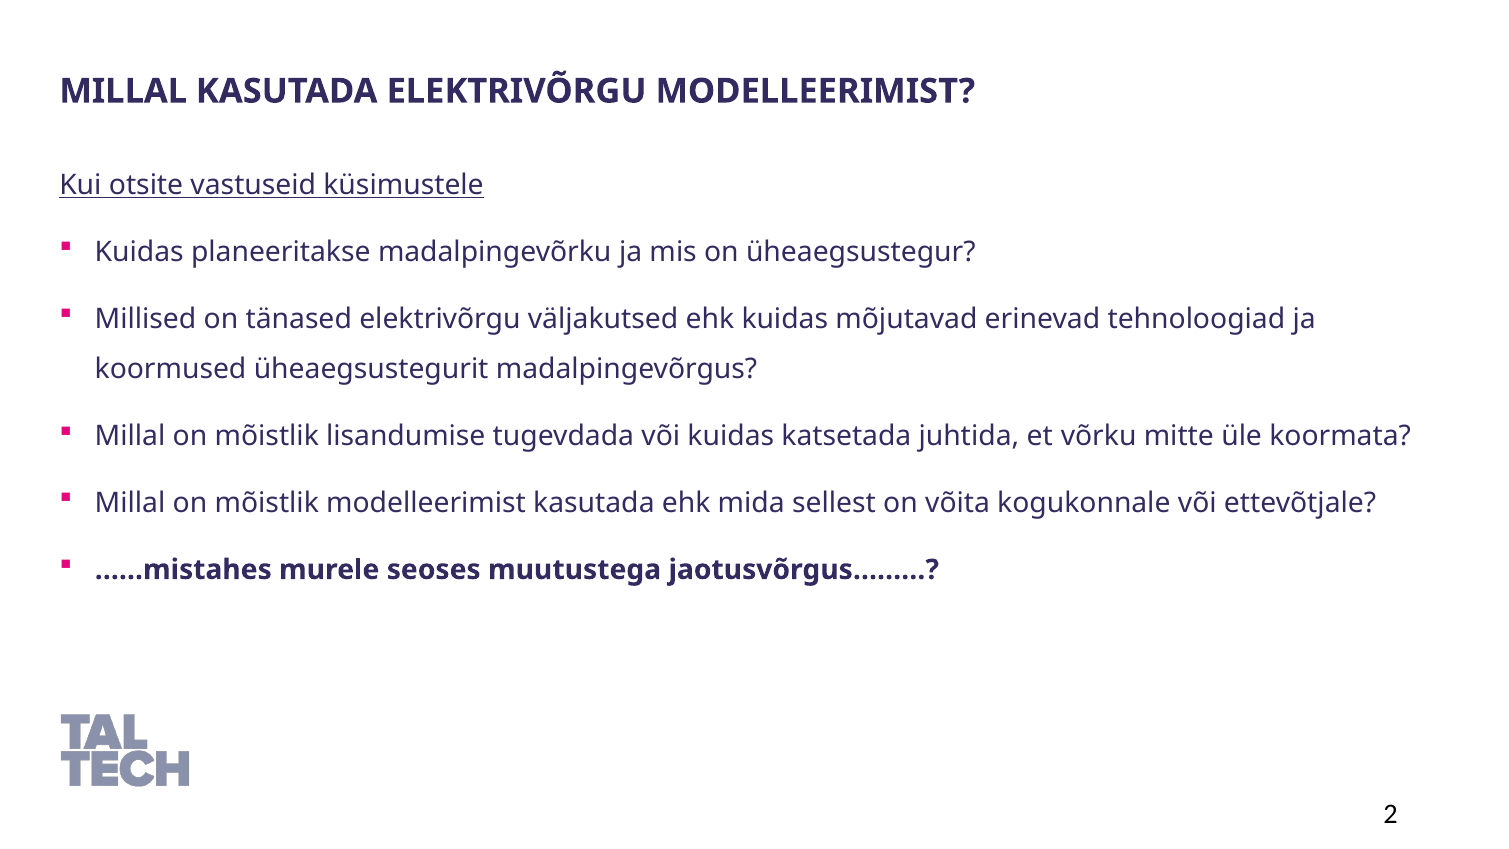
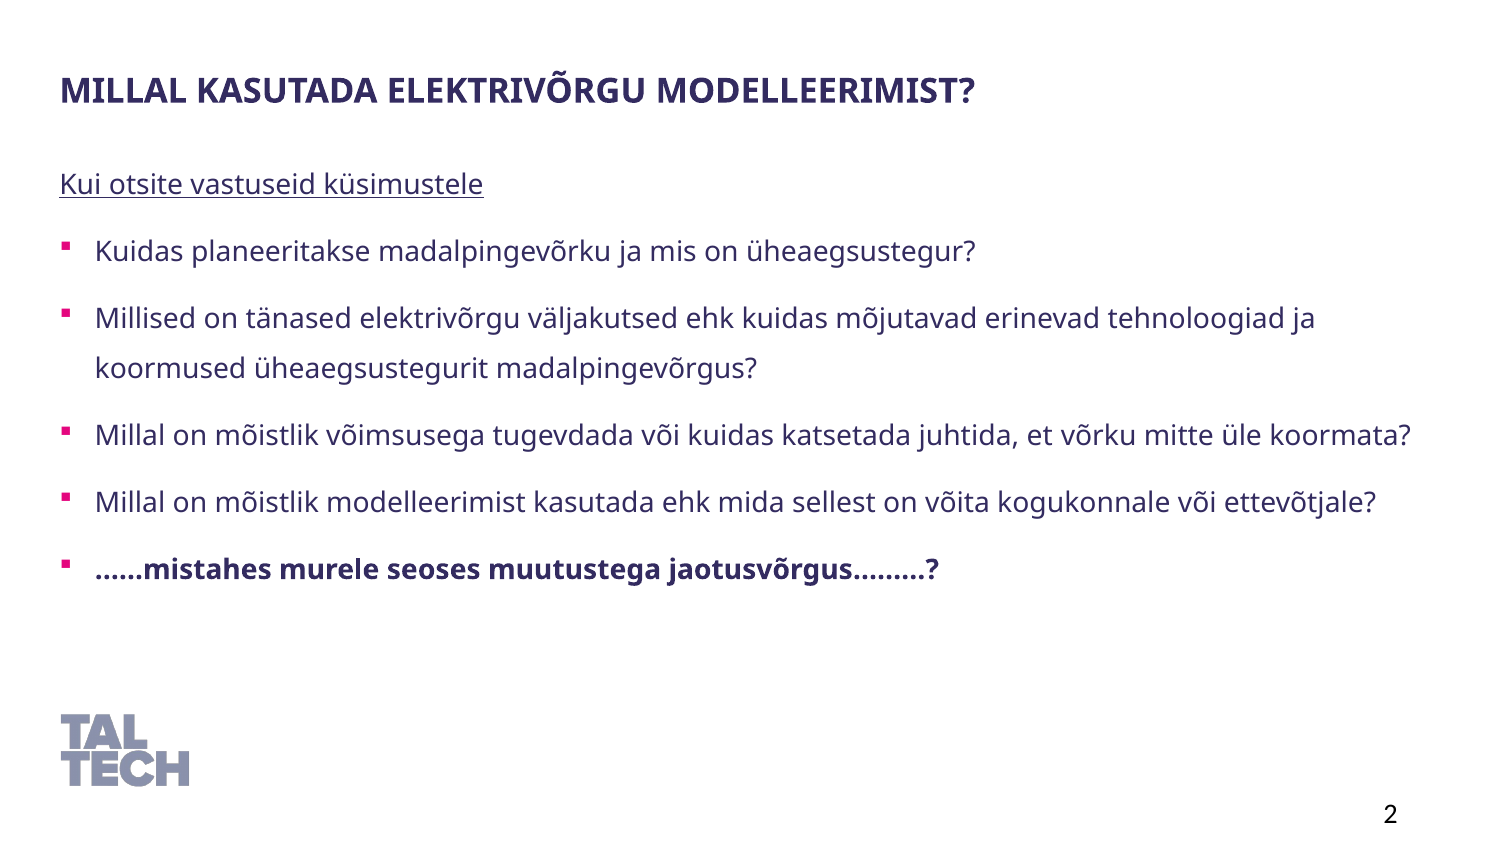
lisandumise: lisandumise -> võimsusega
